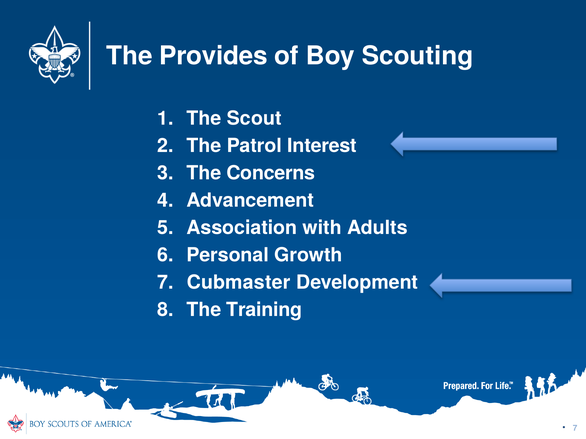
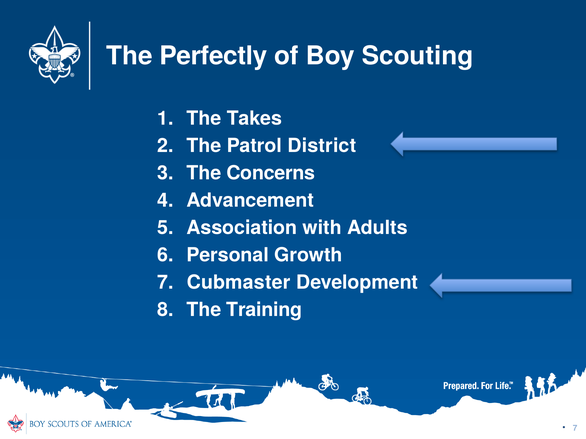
Provides: Provides -> Perfectly
Scout: Scout -> Takes
Interest: Interest -> District
